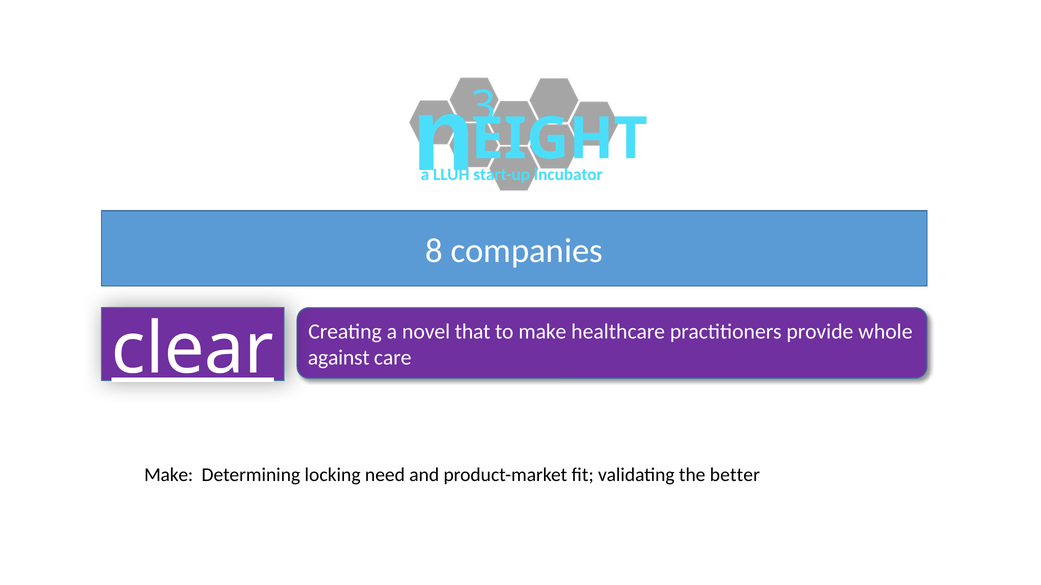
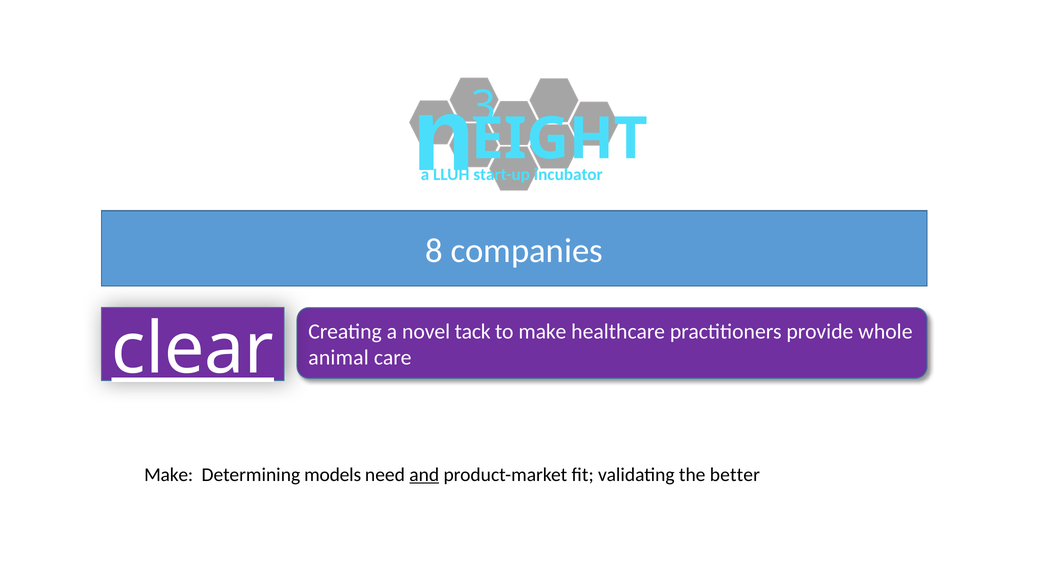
that: that -> tack
against: against -> animal
locking: locking -> models
and underline: none -> present
